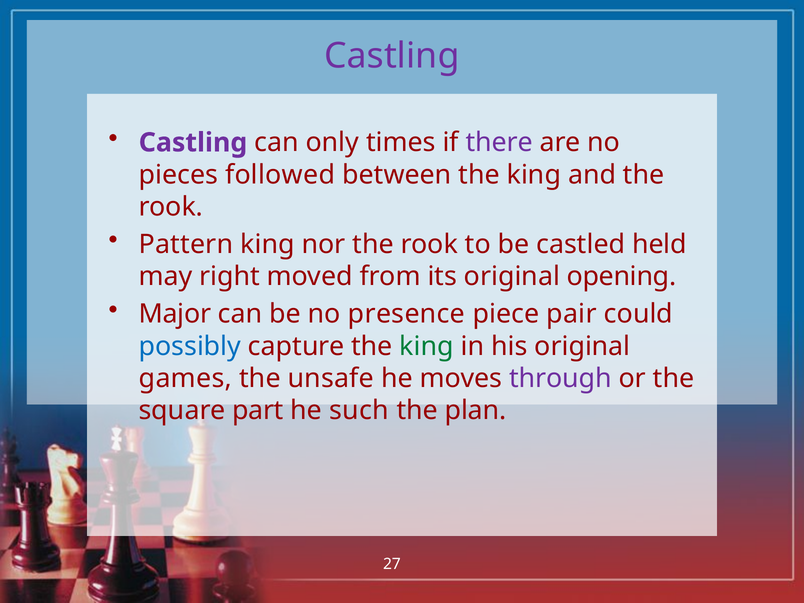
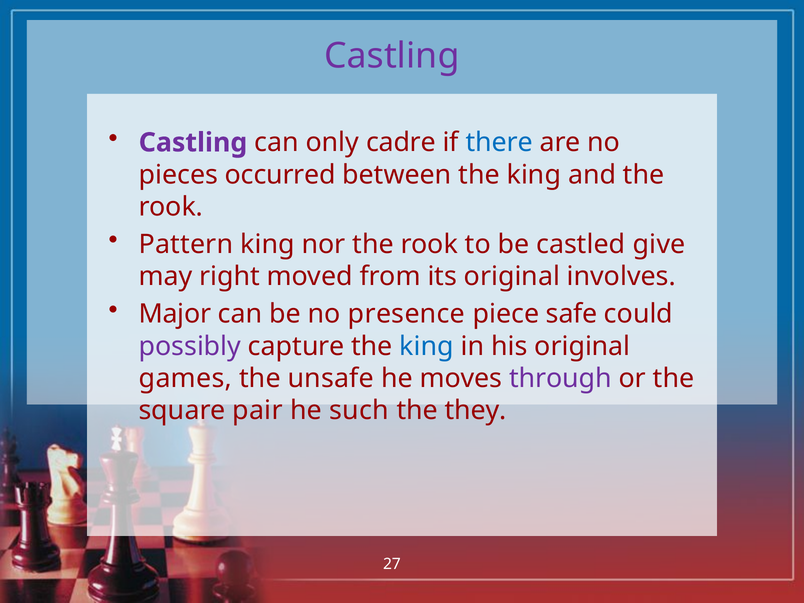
times: times -> cadre
there colour: purple -> blue
followed: followed -> occurred
held: held -> give
opening: opening -> involves
pair: pair -> safe
possibly colour: blue -> purple
king at (427, 346) colour: green -> blue
part: part -> pair
plan: plan -> they
